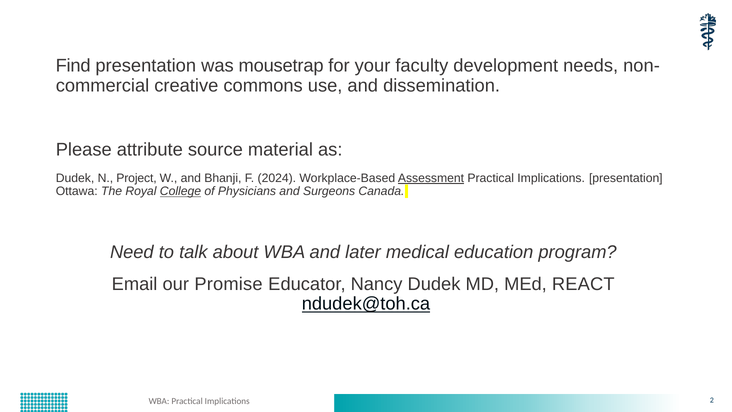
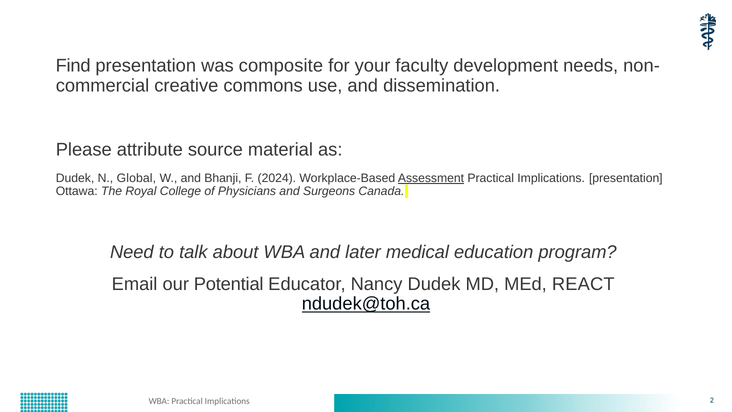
mousetrap: mousetrap -> composite
Project: Project -> Global
College underline: present -> none
Promise: Promise -> Potential
